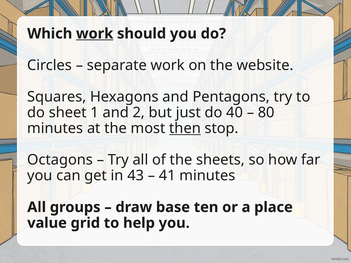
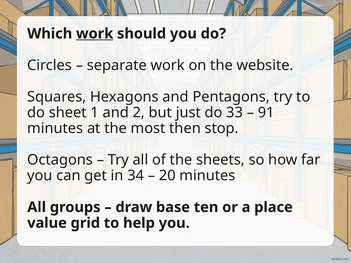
40: 40 -> 33
80: 80 -> 91
then underline: present -> none
43: 43 -> 34
41: 41 -> 20
